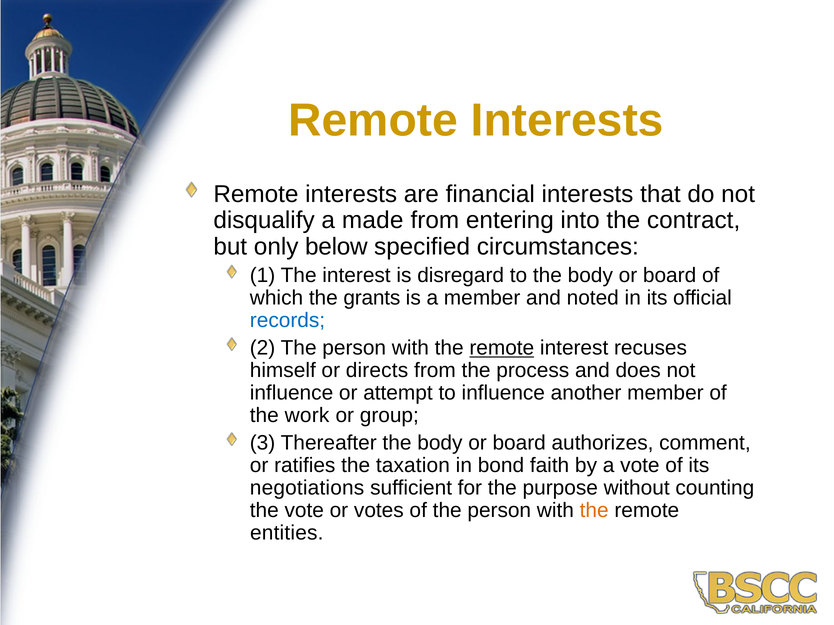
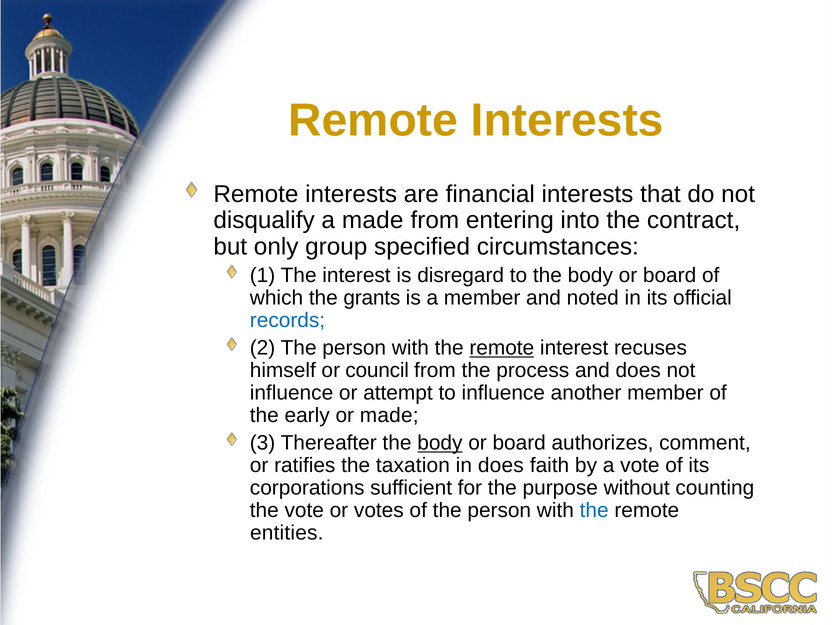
below: below -> group
directs: directs -> council
work: work -> early
or group: group -> made
body at (440, 443) underline: none -> present
in bond: bond -> does
negotiations: negotiations -> corporations
the at (594, 511) colour: orange -> blue
